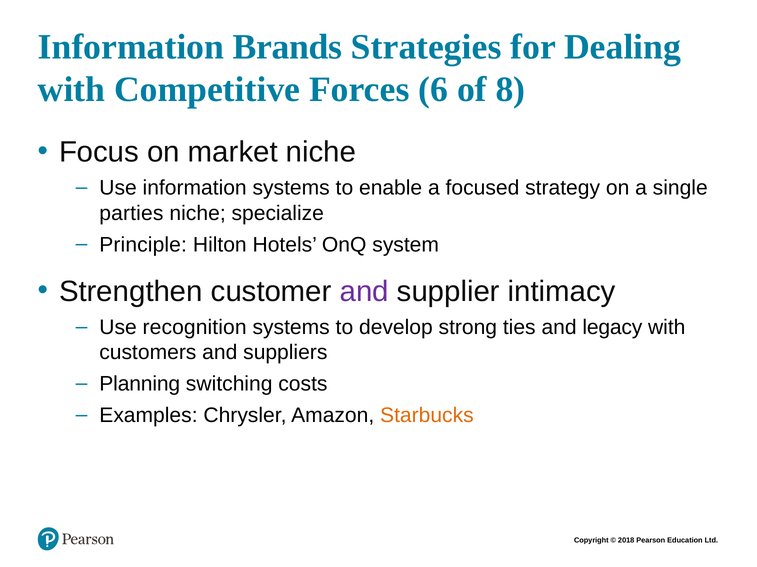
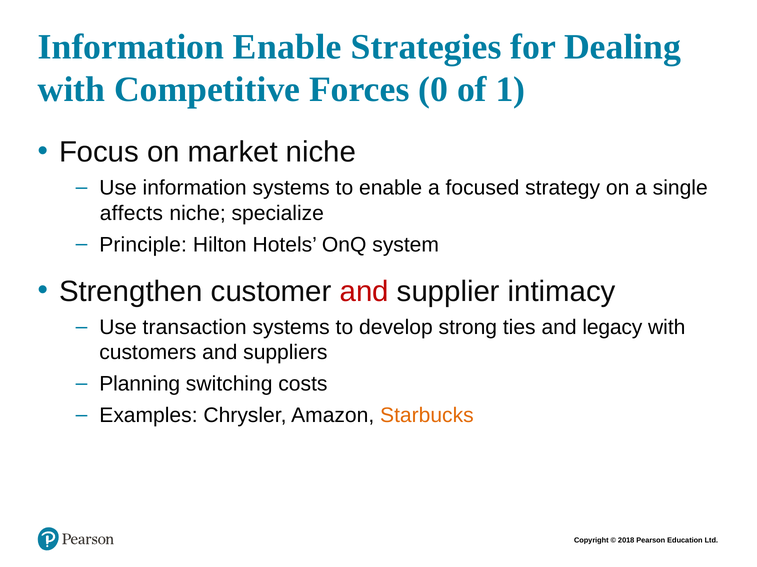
Information Brands: Brands -> Enable
6: 6 -> 0
8: 8 -> 1
parties: parties -> affects
and at (364, 292) colour: purple -> red
recognition: recognition -> transaction
